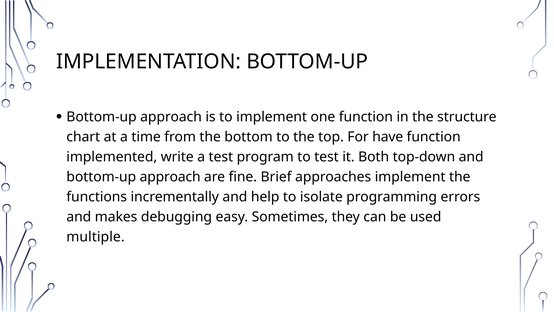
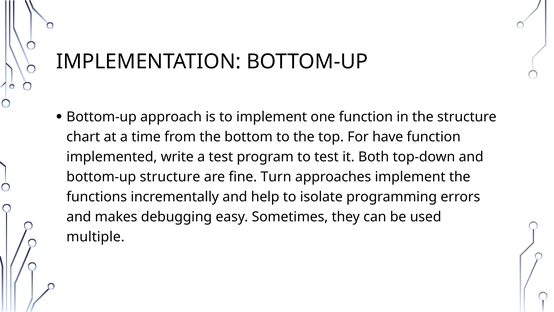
approach at (170, 177): approach -> structure
Brief: Brief -> Turn
